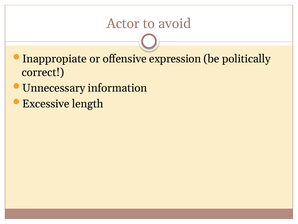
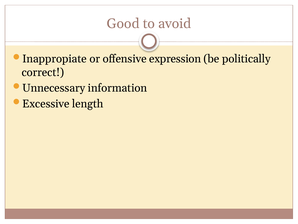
Actor: Actor -> Good
